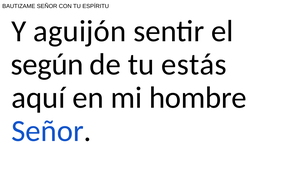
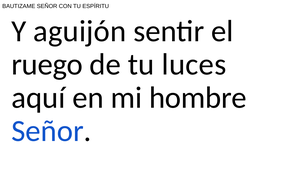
según: según -> ruego
estás: estás -> luces
